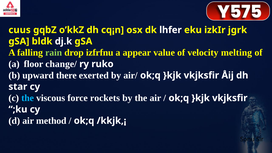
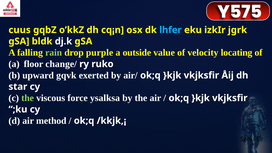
lhfer colour: white -> light blue
izfrfnu: izfrfnu -> purple
appear: appear -> outside
melting: melting -> locating
there: there -> gqvk
the at (28, 98) colour: light blue -> light green
rockets: rockets -> ysalksa
